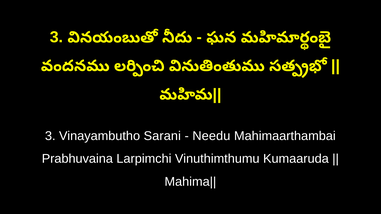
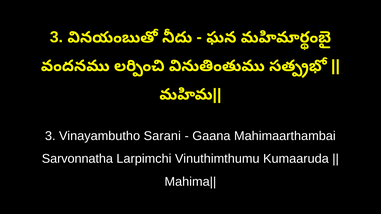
Needu: Needu -> Gaana
Prabhuvaina: Prabhuvaina -> Sarvonnatha
